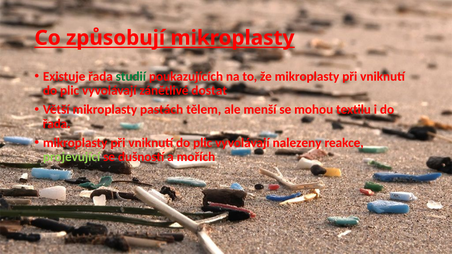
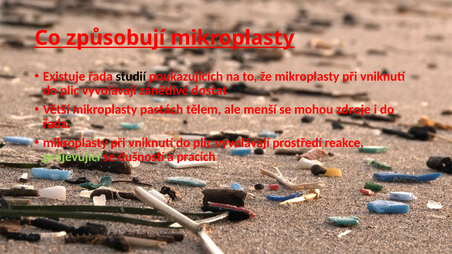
studií colour: green -> black
textilu: textilu -> zdroje
nalezeny: nalezeny -> prostředí
mořích: mořích -> pracích
